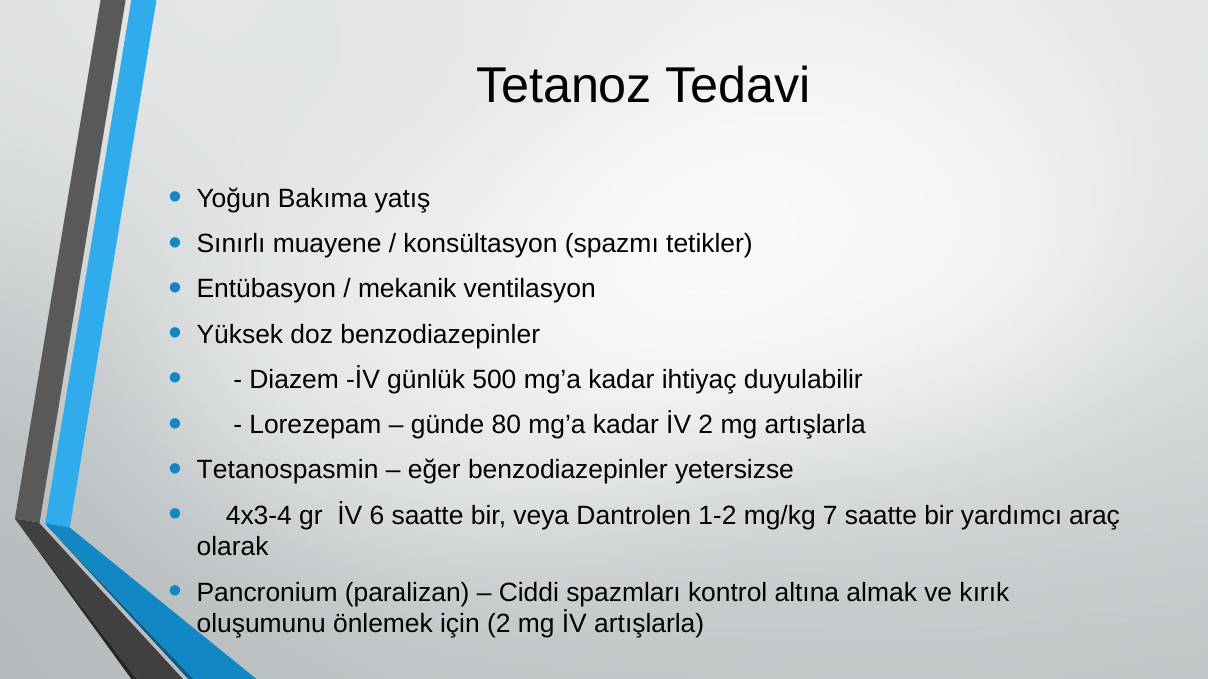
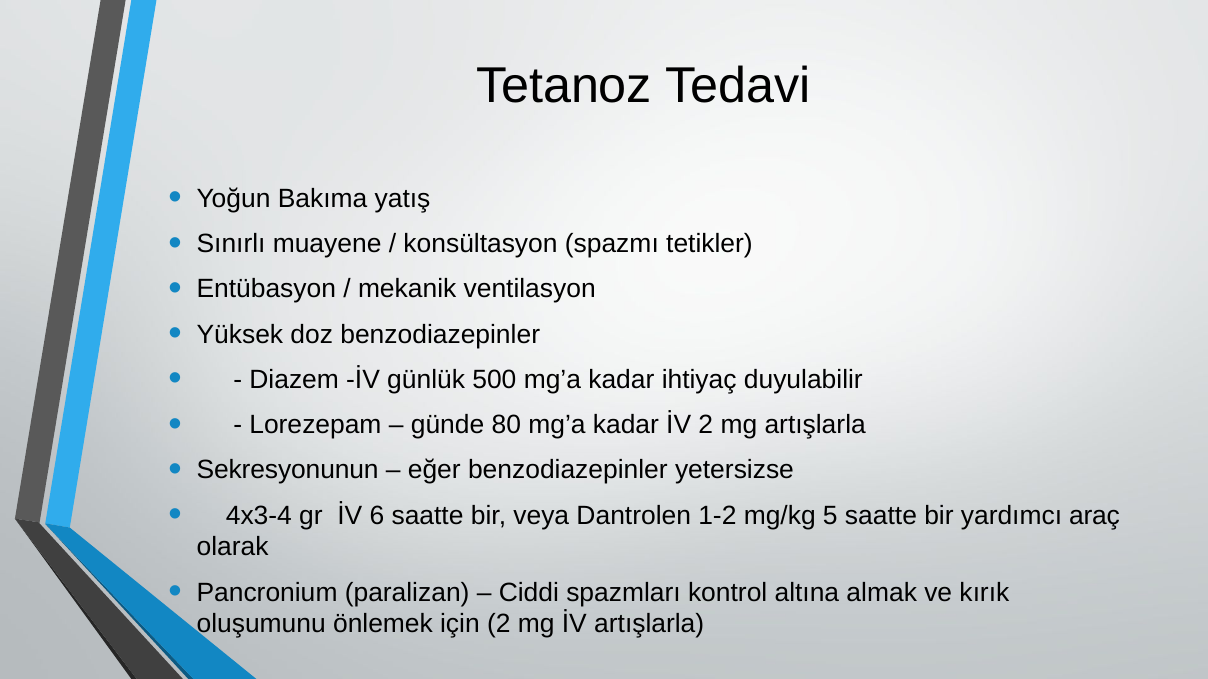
Tetanospasmin: Tetanospasmin -> Sekresyonunun
7: 7 -> 5
